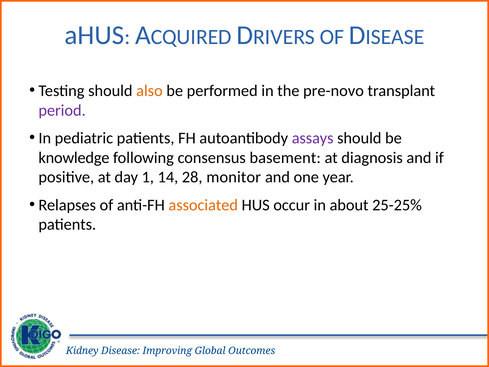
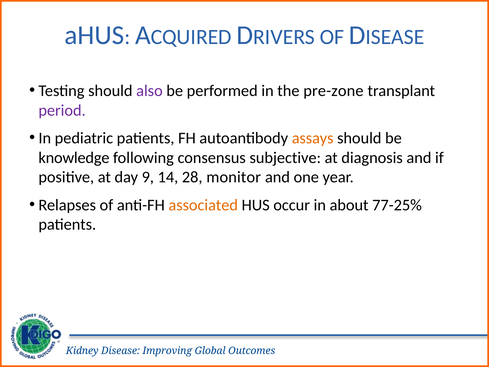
also colour: orange -> purple
pre-novo: pre-novo -> pre-zone
assays colour: purple -> orange
basement: basement -> subjective
1: 1 -> 9
25-25%: 25-25% -> 77-25%
